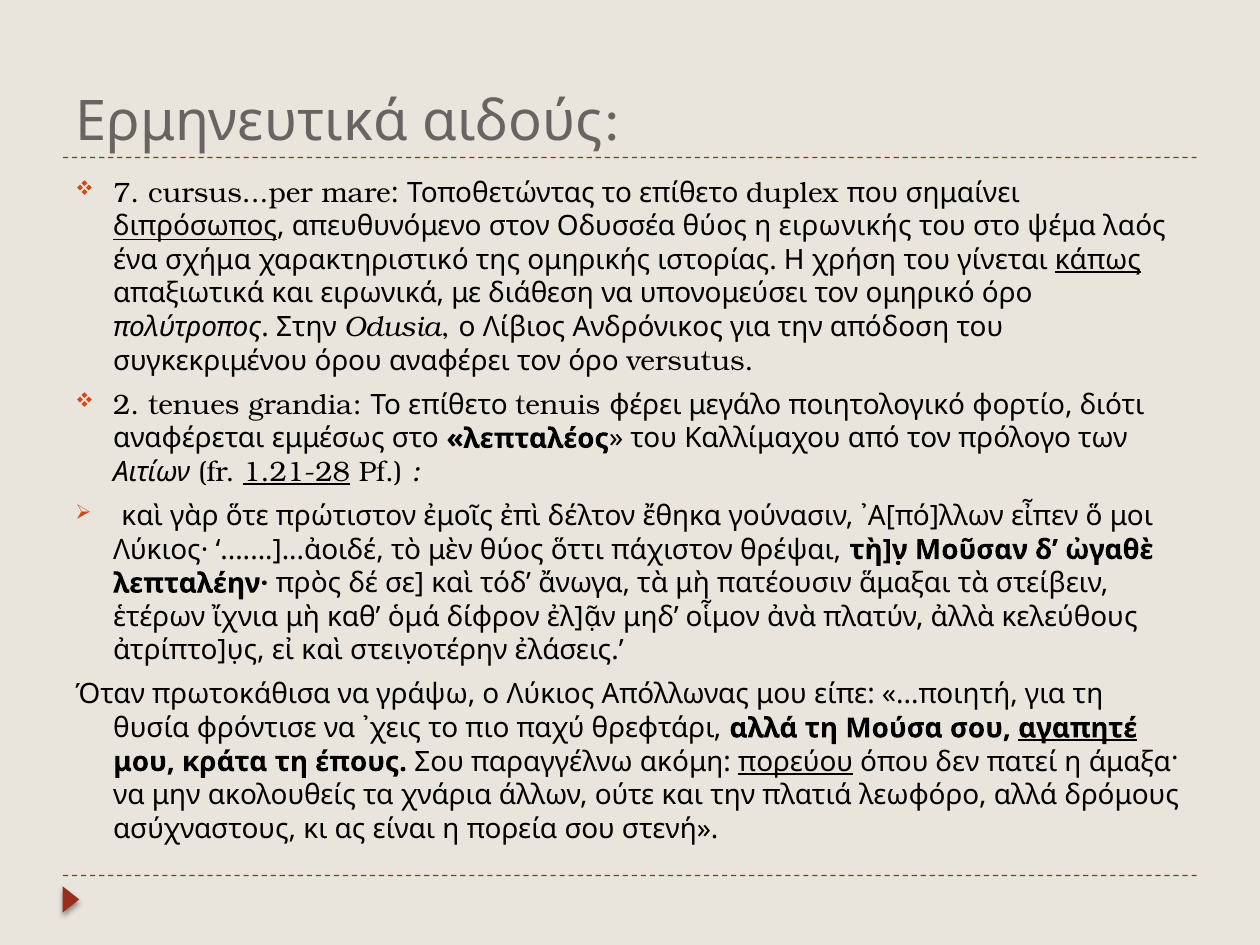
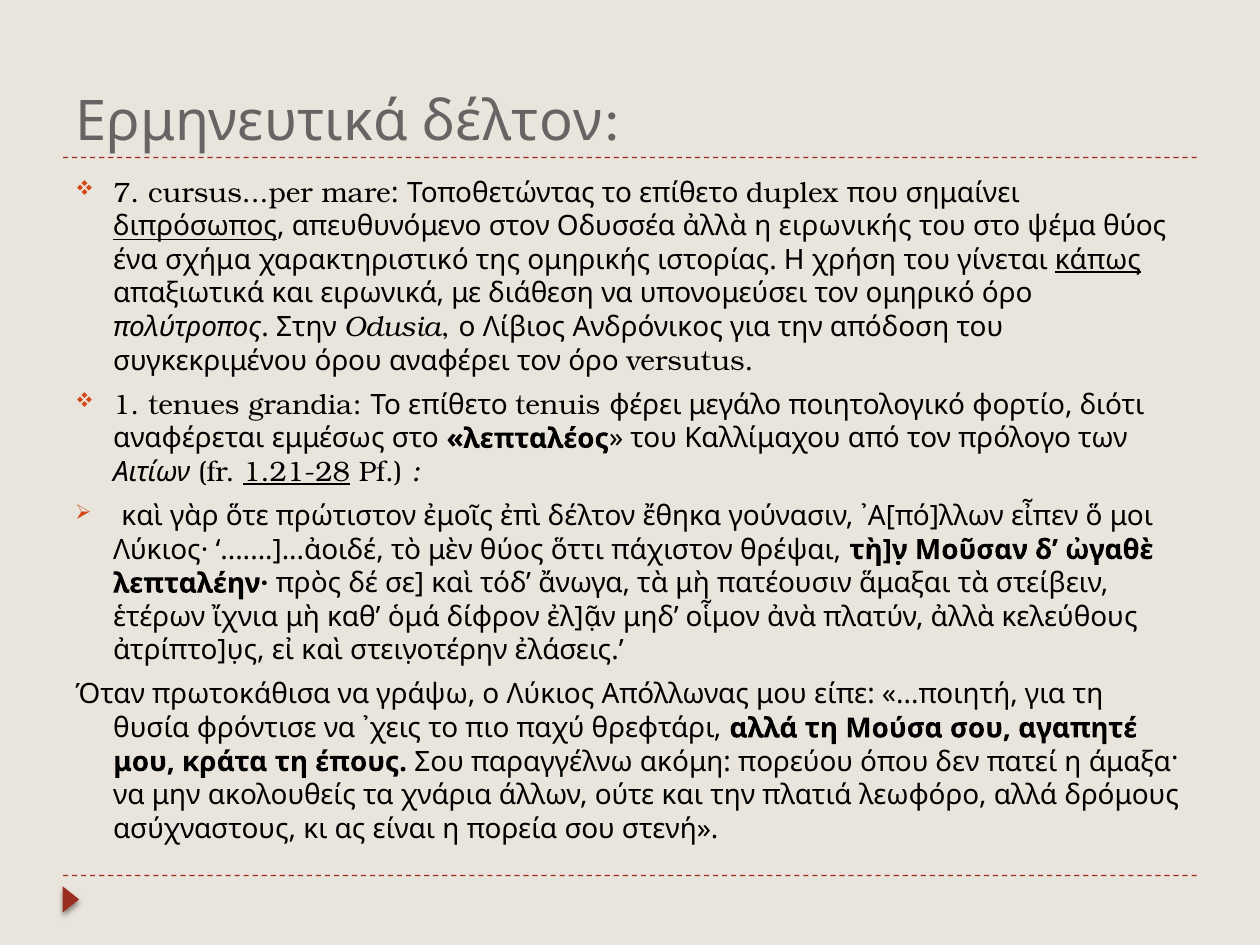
Ερμηνευτικά αιδούς: αιδούς -> δέλτον
Οδυσσέα θύος: θύος -> ἀλλὰ
ψέμα λαός: λαός -> θύος
2: 2 -> 1
αγαπητέ underline: present -> none
πορεύου underline: present -> none
